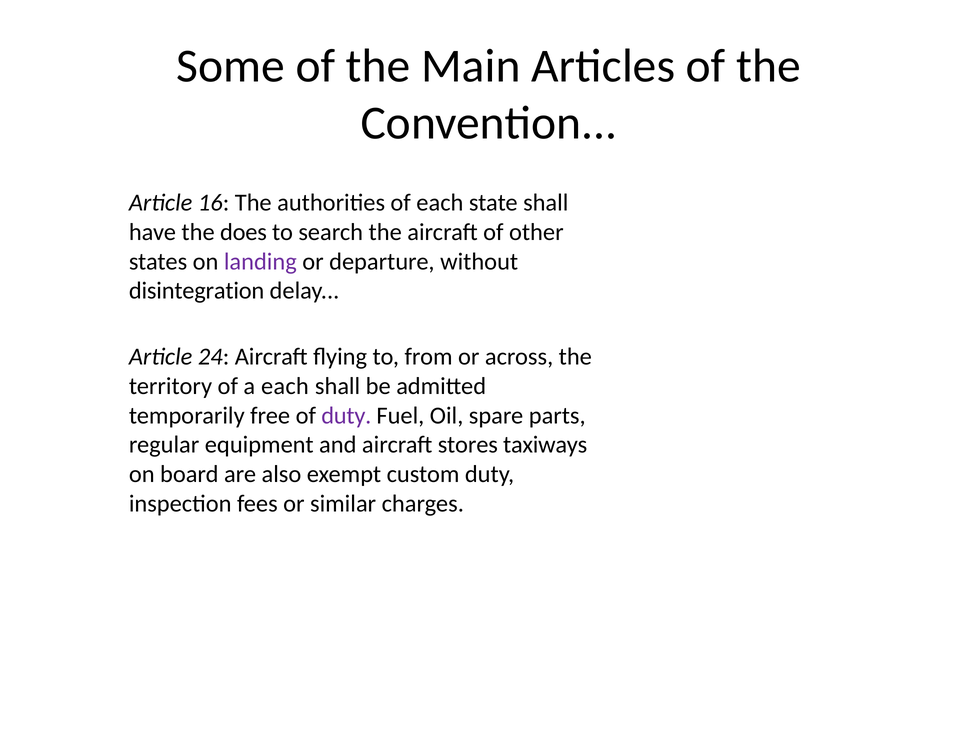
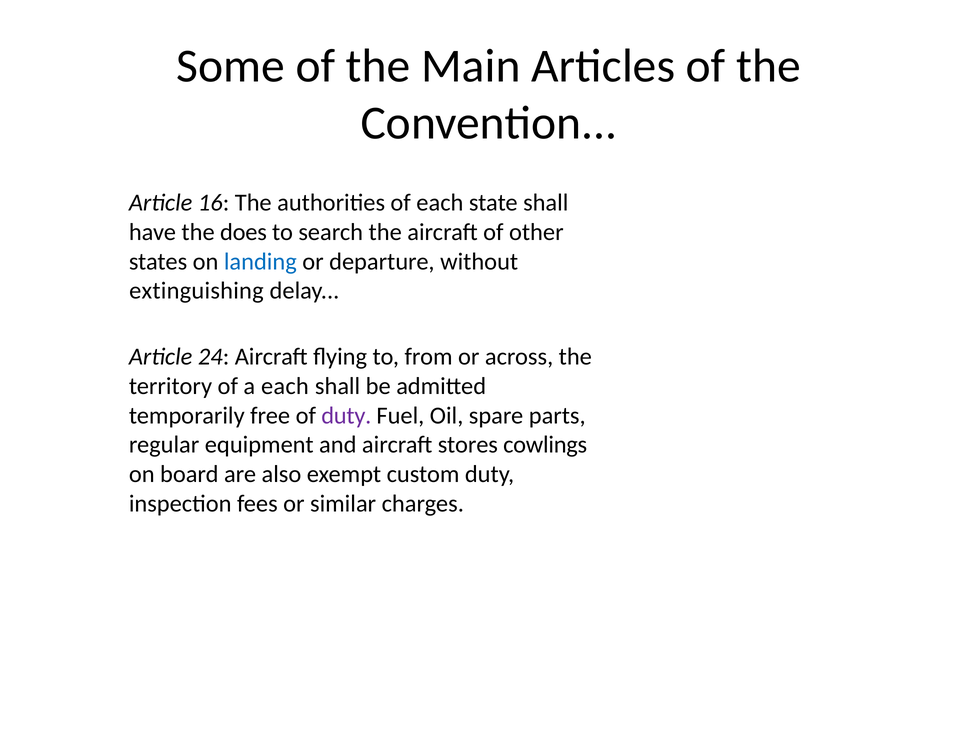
landing colour: purple -> blue
disintegration: disintegration -> extinguishing
taxiways: taxiways -> cowlings
